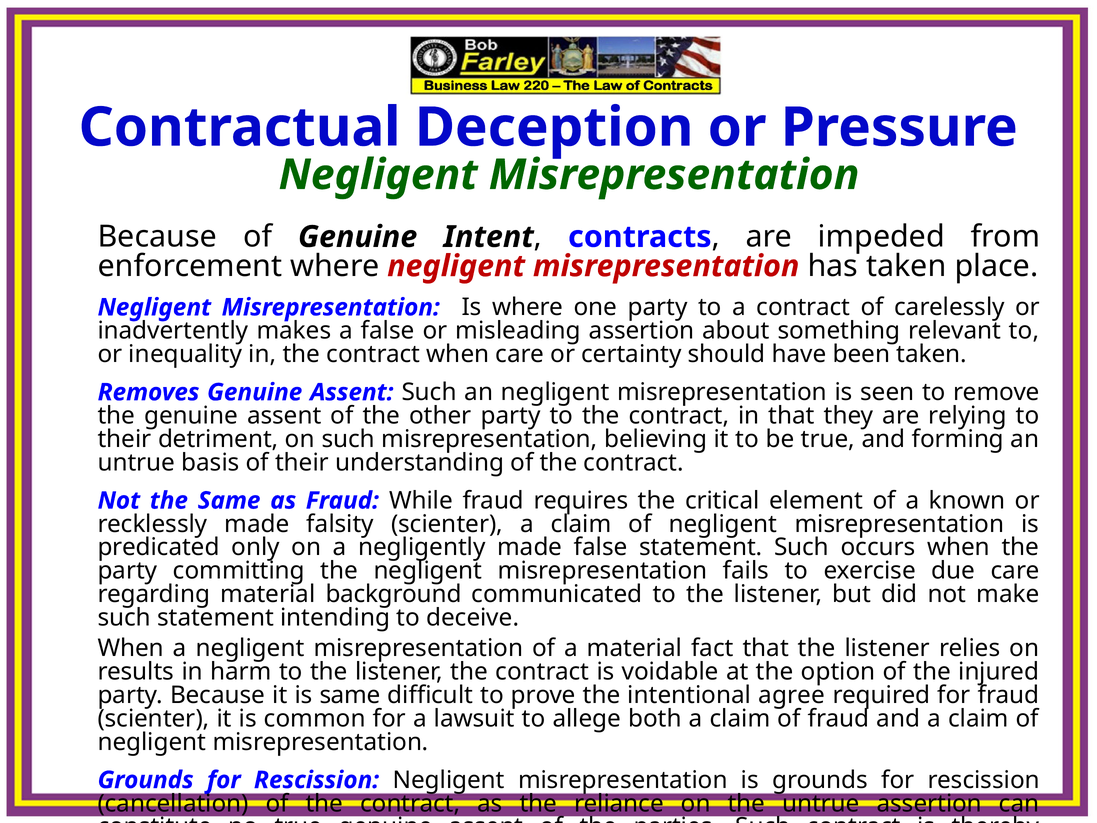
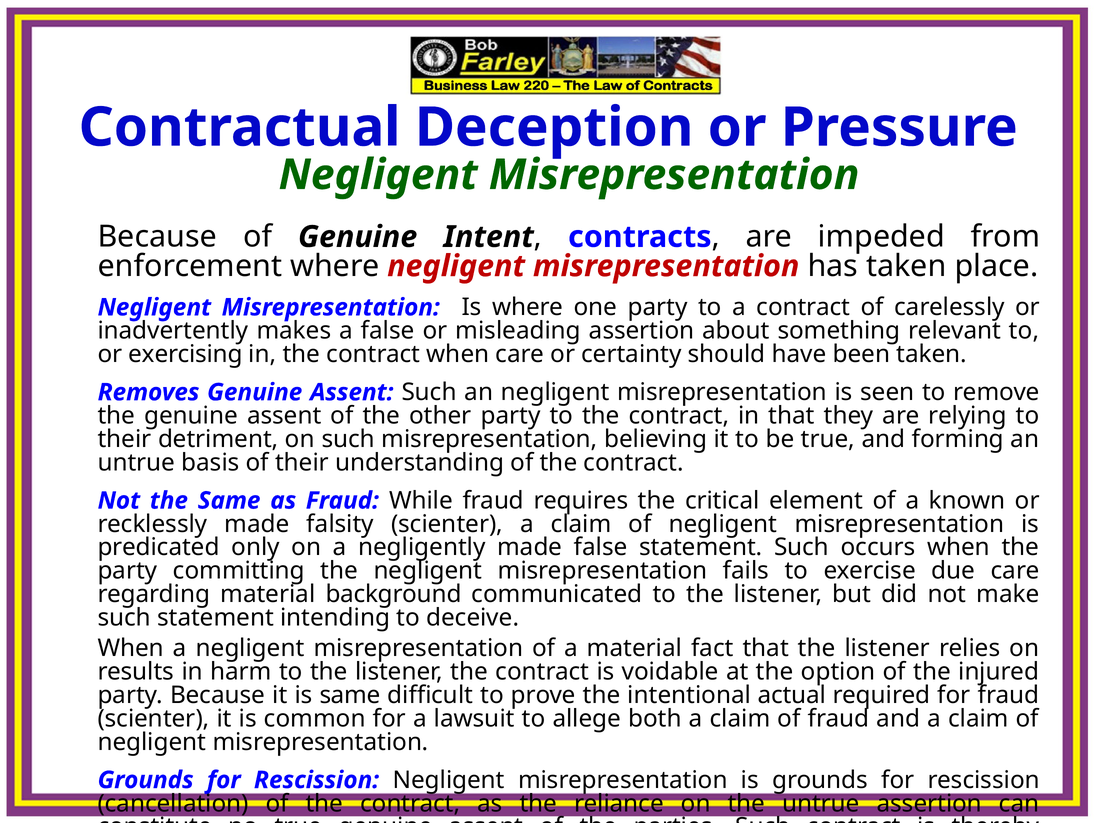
inequality: inequality -> exercising
agree: agree -> actual
